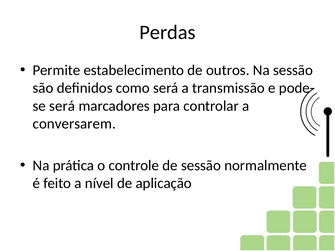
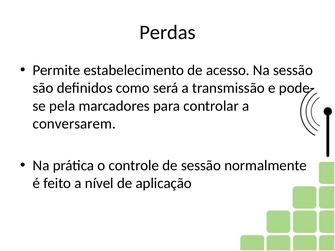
outros: outros -> acesso
será at (62, 106): será -> pela
